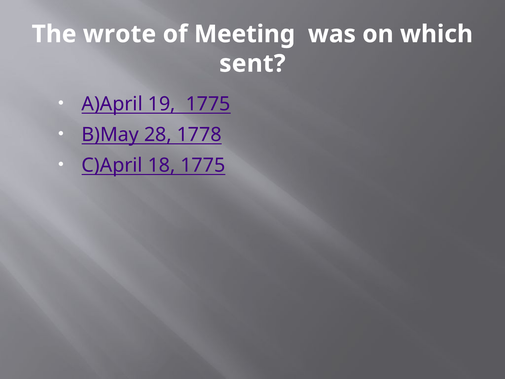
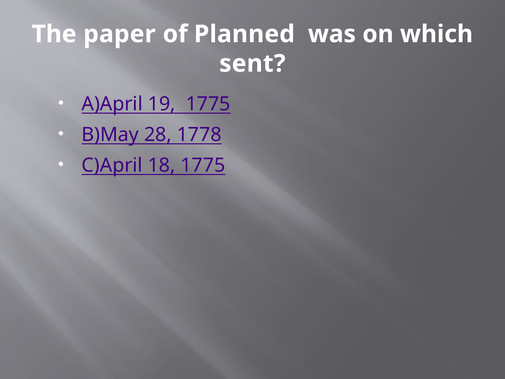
wrote: wrote -> paper
Meeting: Meeting -> Planned
